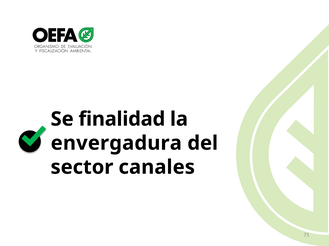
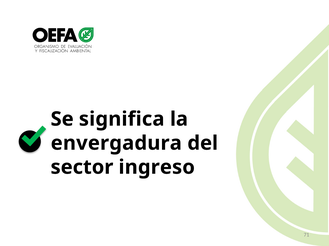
finalidad: finalidad -> significa
canales: canales -> ingreso
